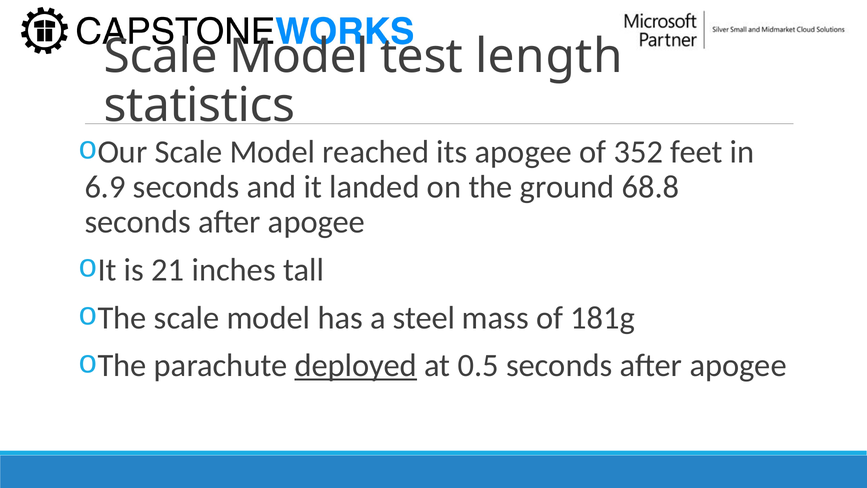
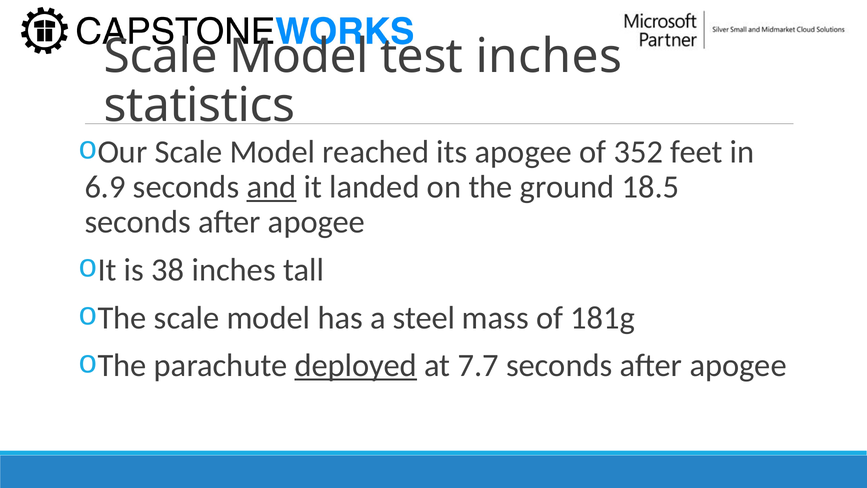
test length: length -> inches
and underline: none -> present
68.8: 68.8 -> 18.5
21: 21 -> 38
0.5: 0.5 -> 7.7
